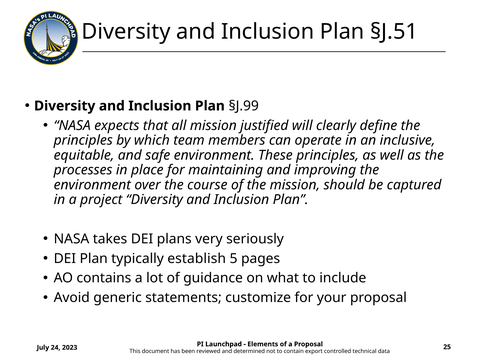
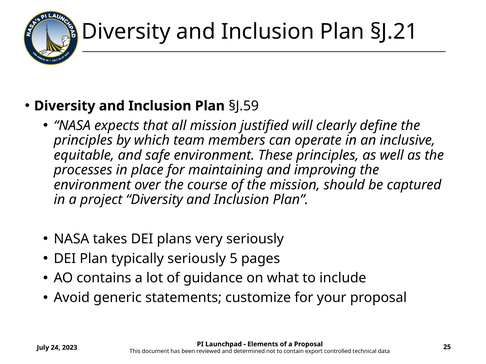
§J.51: §J.51 -> §J.21
§J.99: §J.99 -> §J.59
typically establish: establish -> seriously
